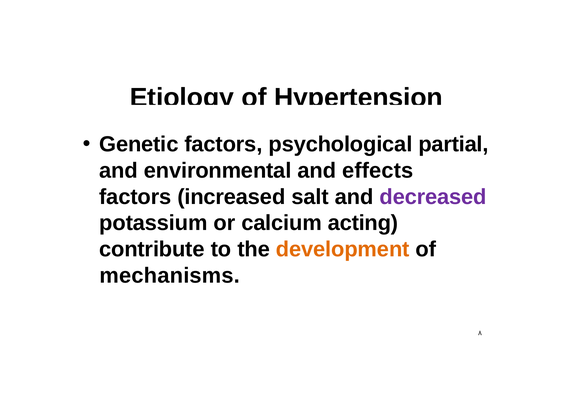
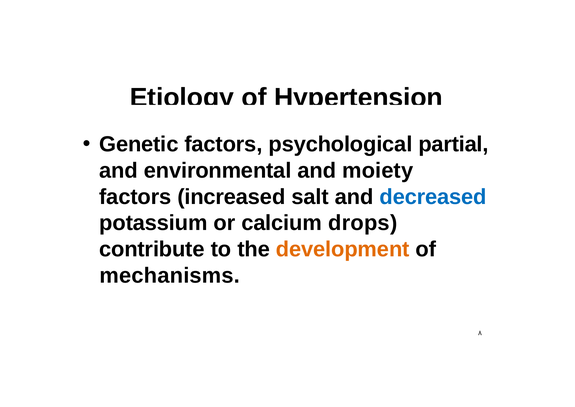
effects: effects -> moiety
decreased colour: purple -> blue
acting: acting -> drops
